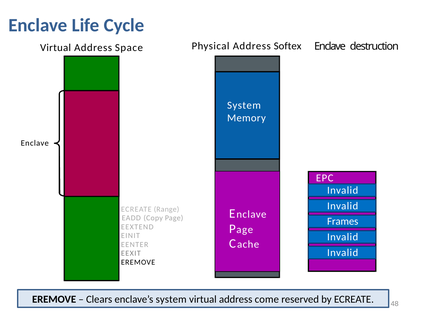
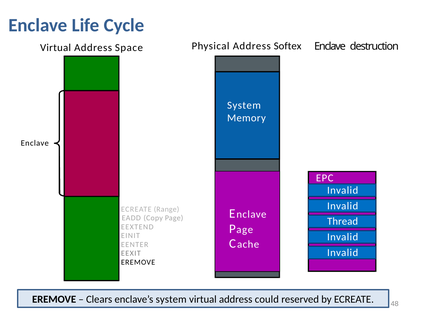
Frames: Frames -> Thread
come: come -> could
